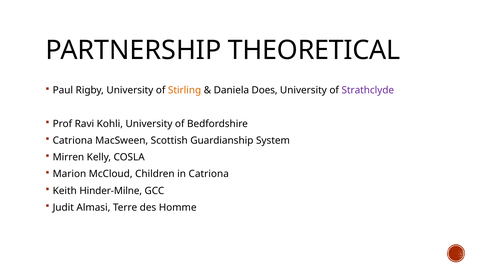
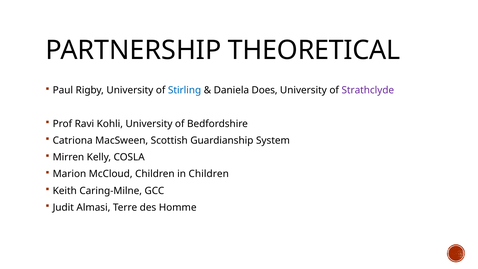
Stirling colour: orange -> blue
in Catriona: Catriona -> Children
Hinder-Milne: Hinder-Milne -> Caring-Milne
